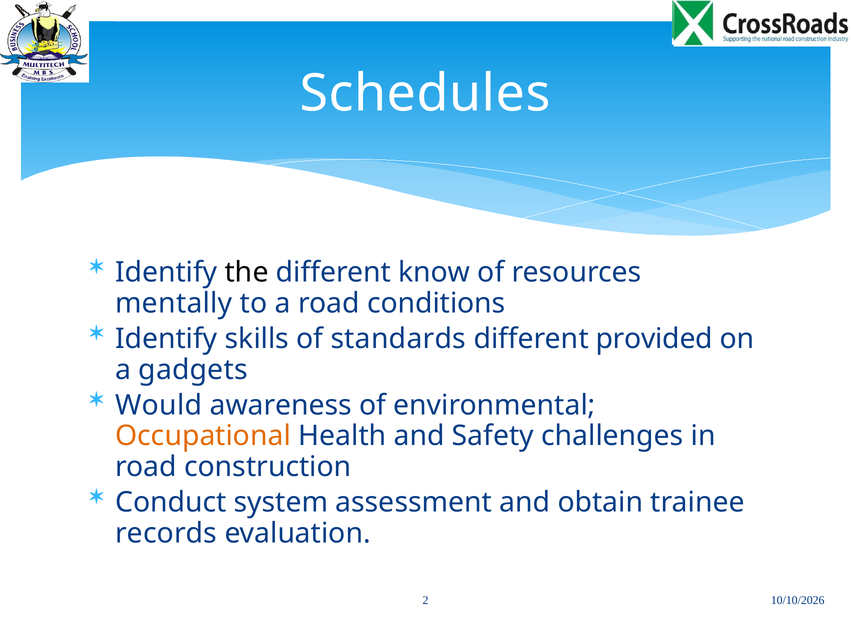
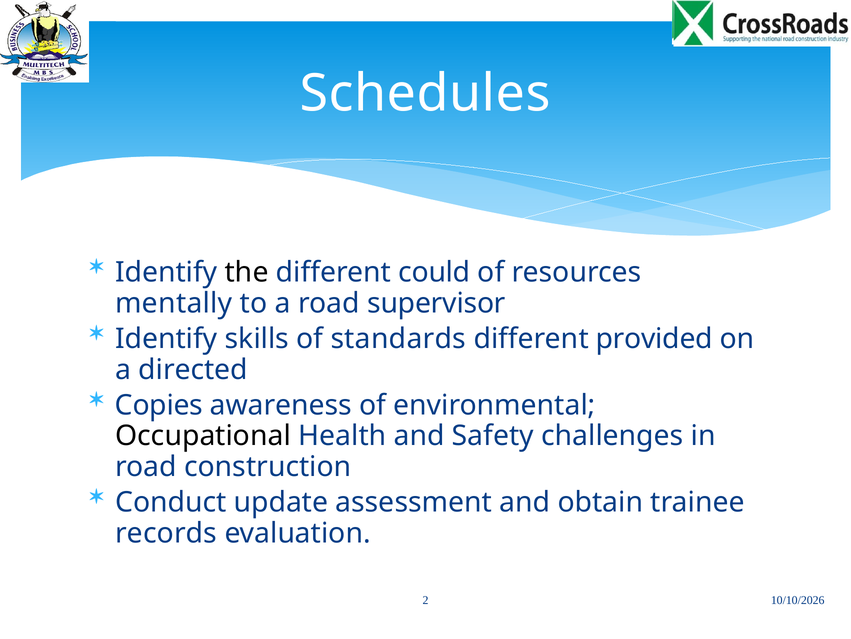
know: know -> could
conditions: conditions -> supervisor
gadgets: gadgets -> directed
Would: Would -> Copies
Occupational colour: orange -> black
system: system -> update
